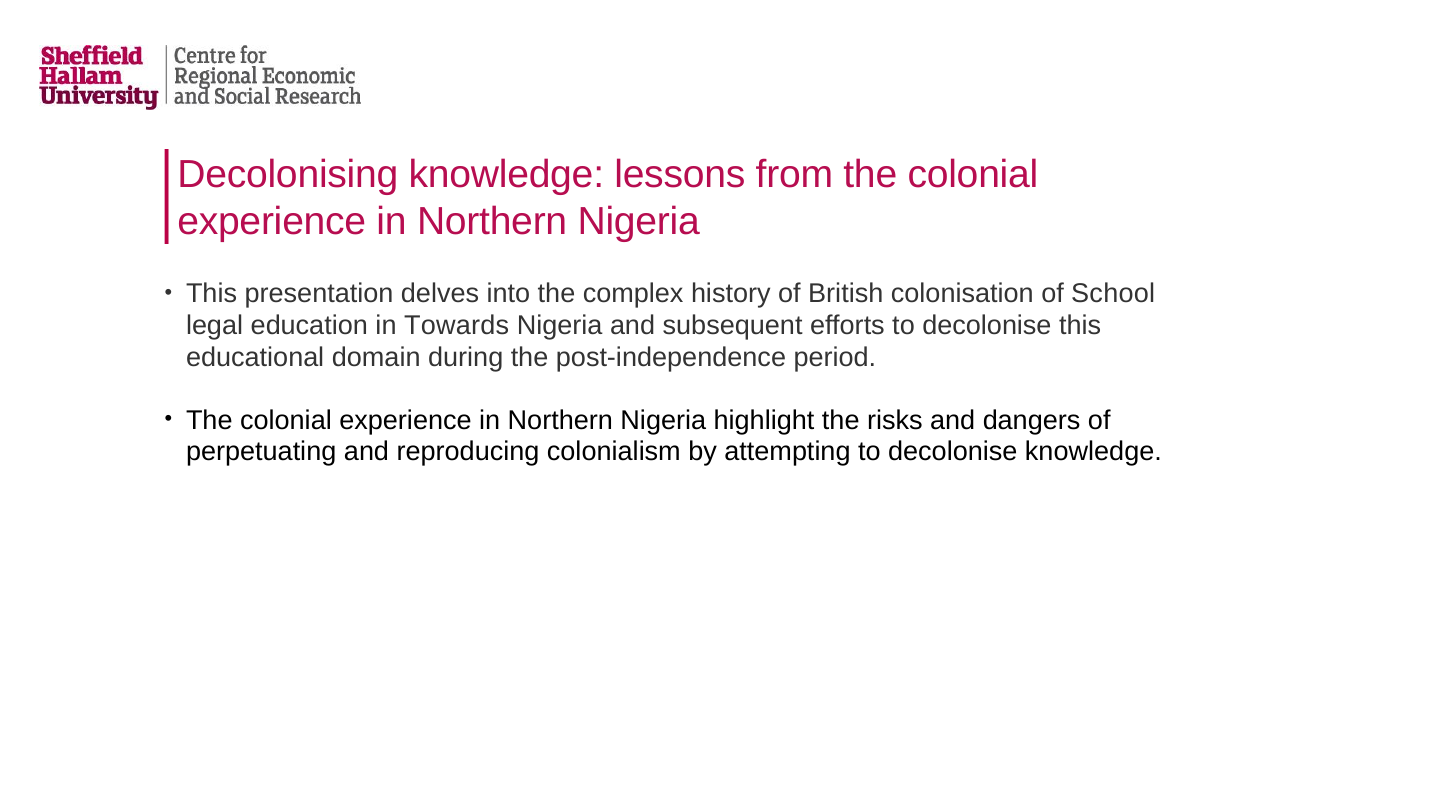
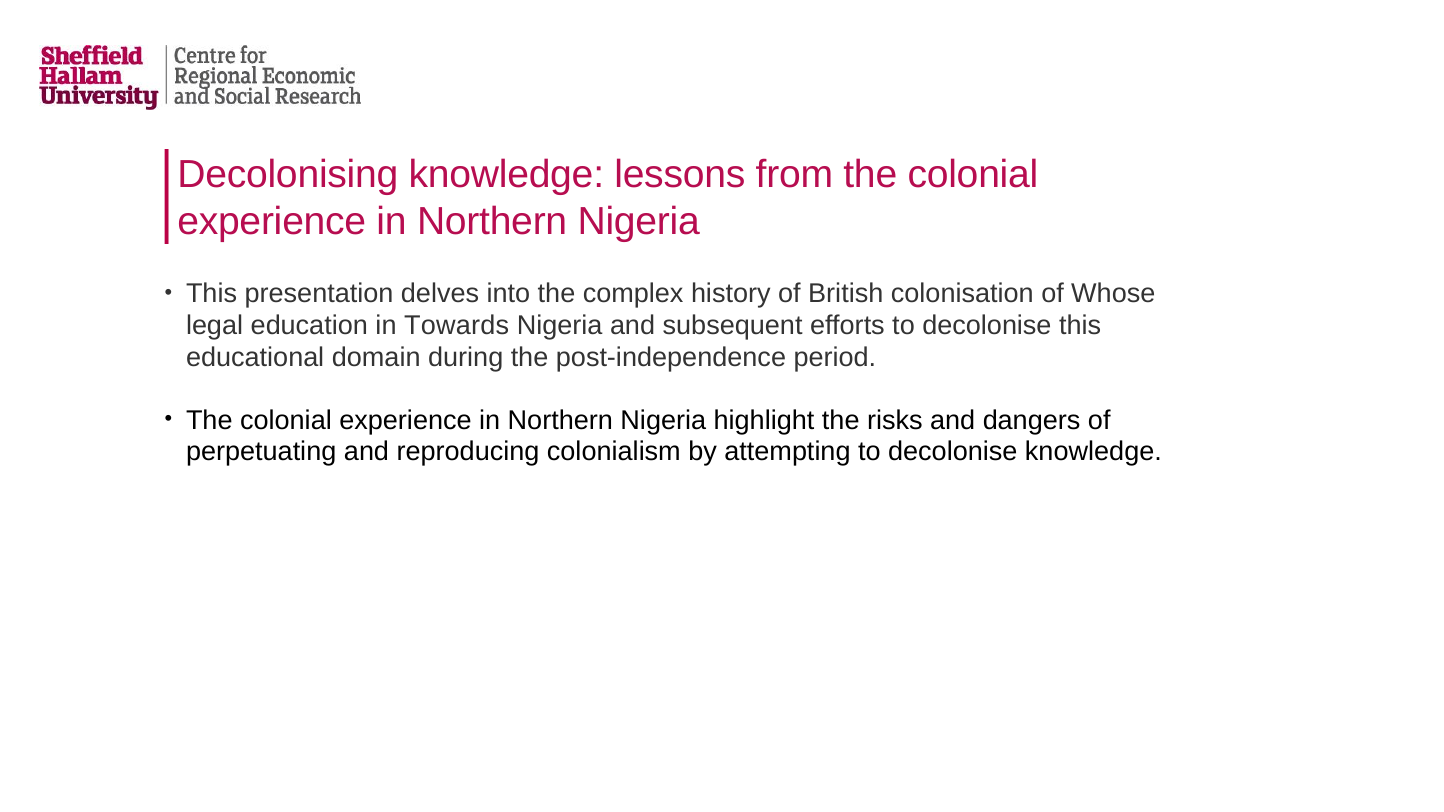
School: School -> Whose
